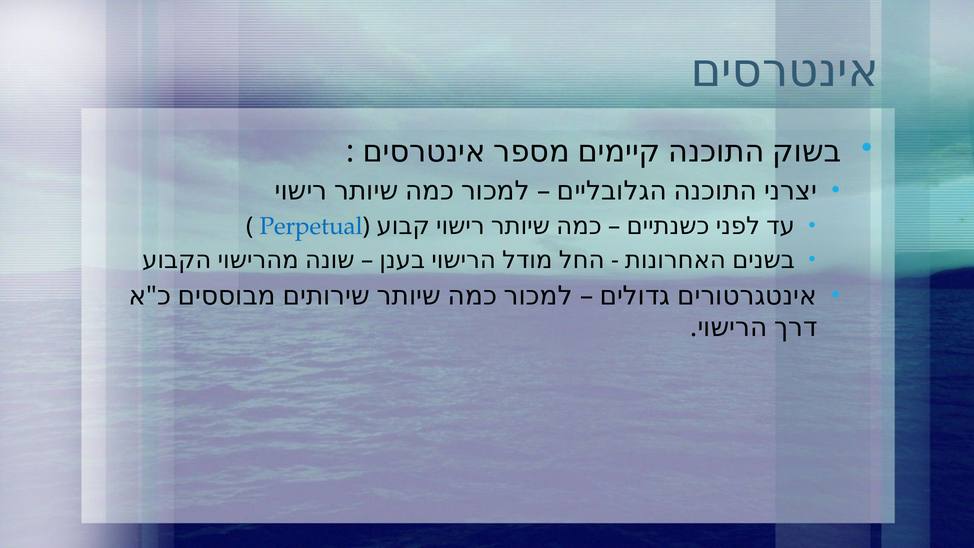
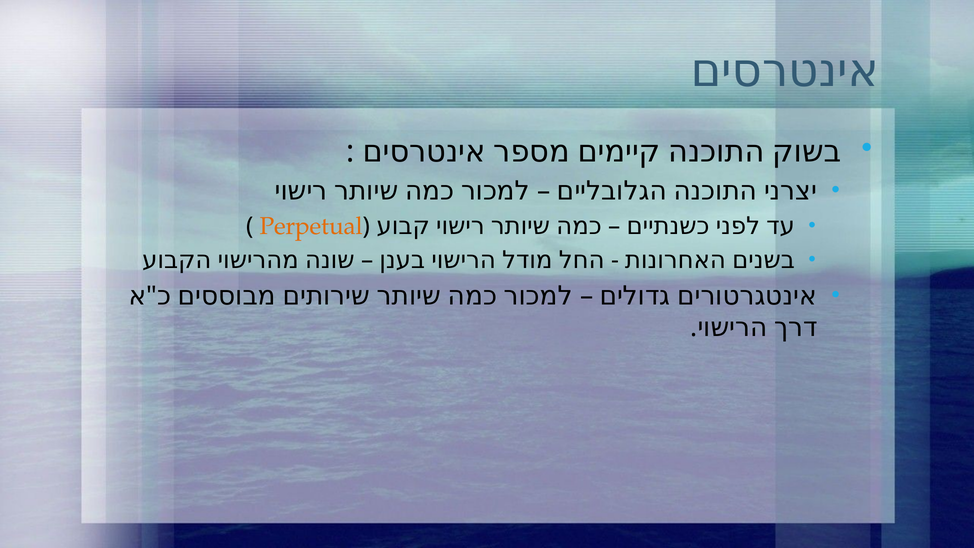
Perpetual colour: blue -> orange
